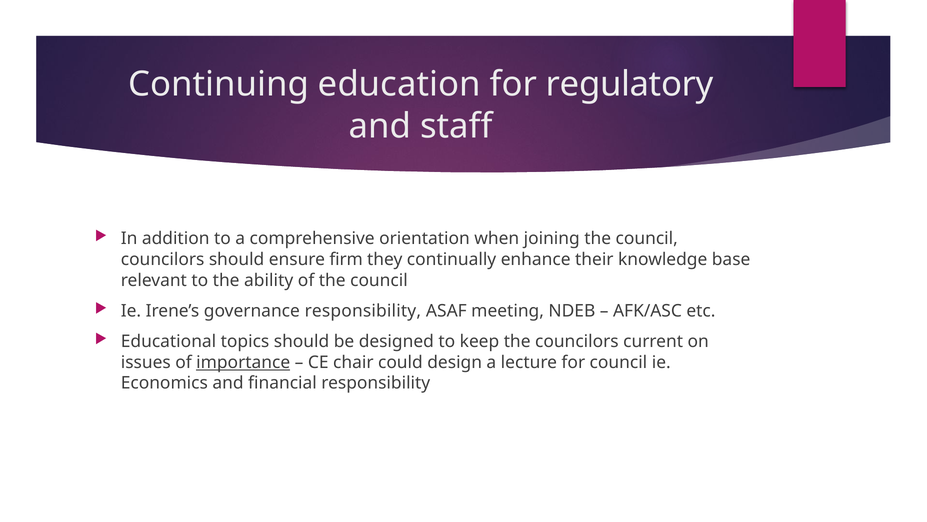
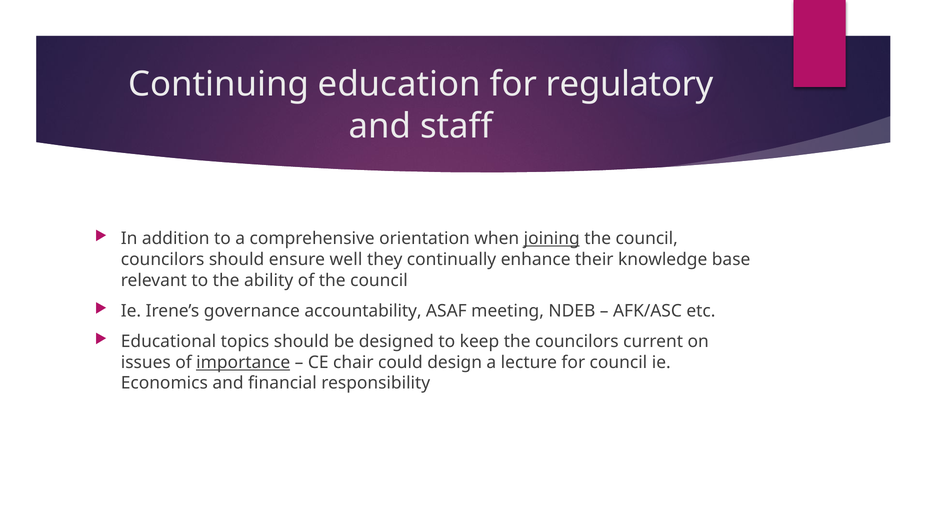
joining underline: none -> present
firm: firm -> well
governance responsibility: responsibility -> accountability
